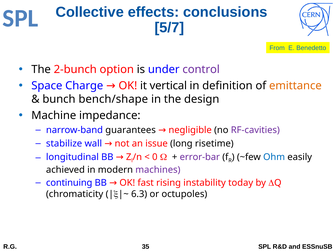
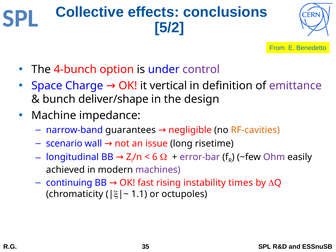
5/7: 5/7 -> 5/2
2-bunch: 2-bunch -> 4-bunch
emittance colour: orange -> purple
bench/shape: bench/shape -> deliver/shape
RF-cavities colour: purple -> orange
stabilize: stabilize -> scenario
0: 0 -> 6
Ohm colour: blue -> purple
today: today -> times
6.3: 6.3 -> 1.1
